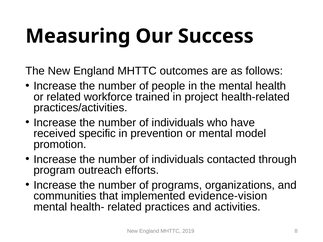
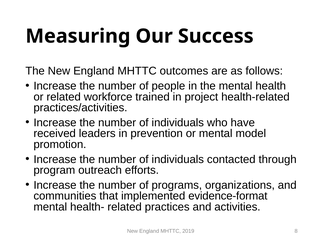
specific: specific -> leaders
evidence-vision: evidence-vision -> evidence-format
